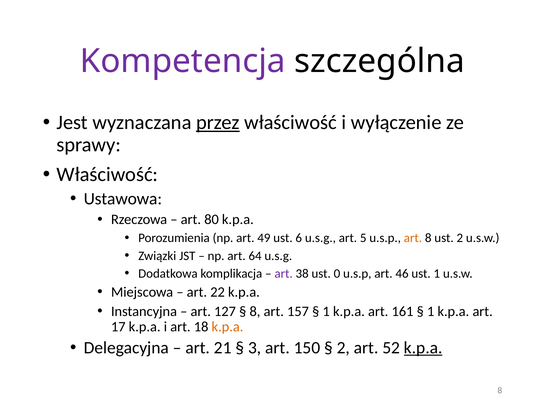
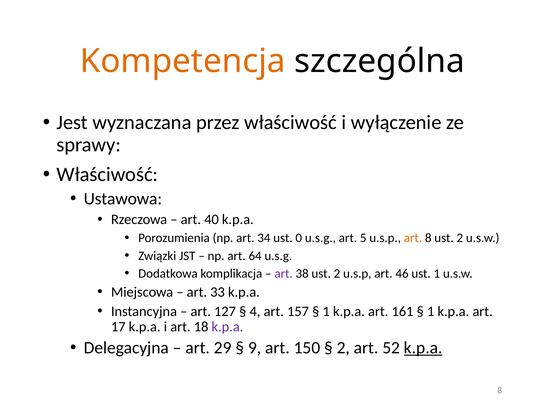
Kompetencja colour: purple -> orange
przez underline: present -> none
80: 80 -> 40
49: 49 -> 34
6: 6 -> 0
38 ust 0: 0 -> 2
22: 22 -> 33
8 at (255, 311): 8 -> 4
k.p.a at (227, 327) colour: orange -> purple
21: 21 -> 29
3: 3 -> 9
